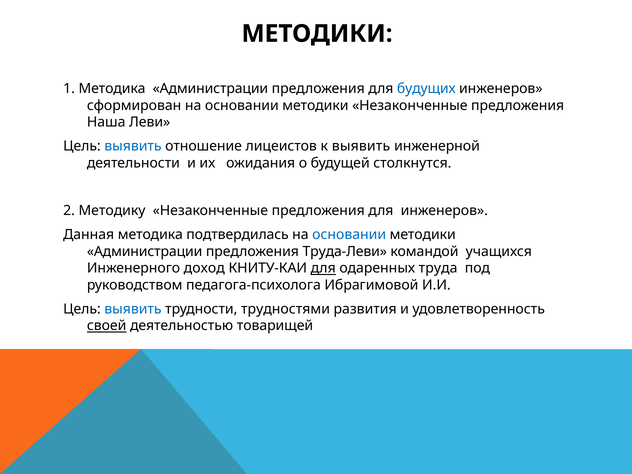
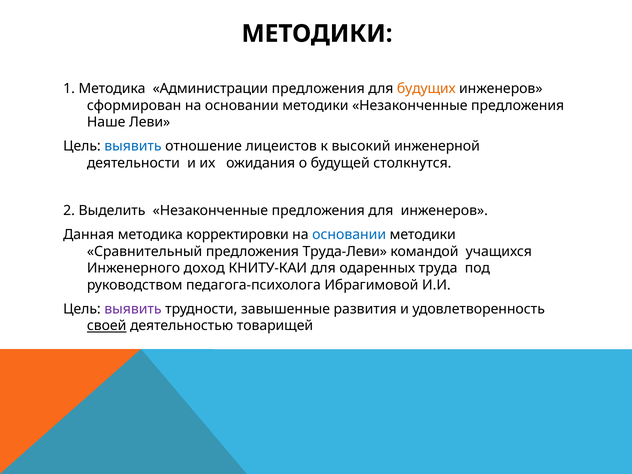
будущих colour: blue -> orange
Наша: Наша -> Наше
к выявить: выявить -> высокий
Методику: Методику -> Выделить
подтвердилась: подтвердилась -> корректировки
Администрации at (145, 251): Администрации -> Сравнительный
для at (323, 268) underline: present -> none
выявить at (133, 309) colour: blue -> purple
трудностями: трудностями -> завышенные
